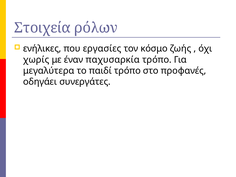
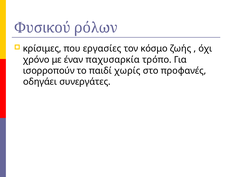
Στοιχεία: Στοιχεία -> Φυσικού
ενήλικες: ενήλικες -> κρίσιμες
χωρίς: χωρίς -> χρόνο
μεγαλύτερα: μεγαλύτερα -> ισορροπούν
παιδί τρόπο: τρόπο -> χωρίς
